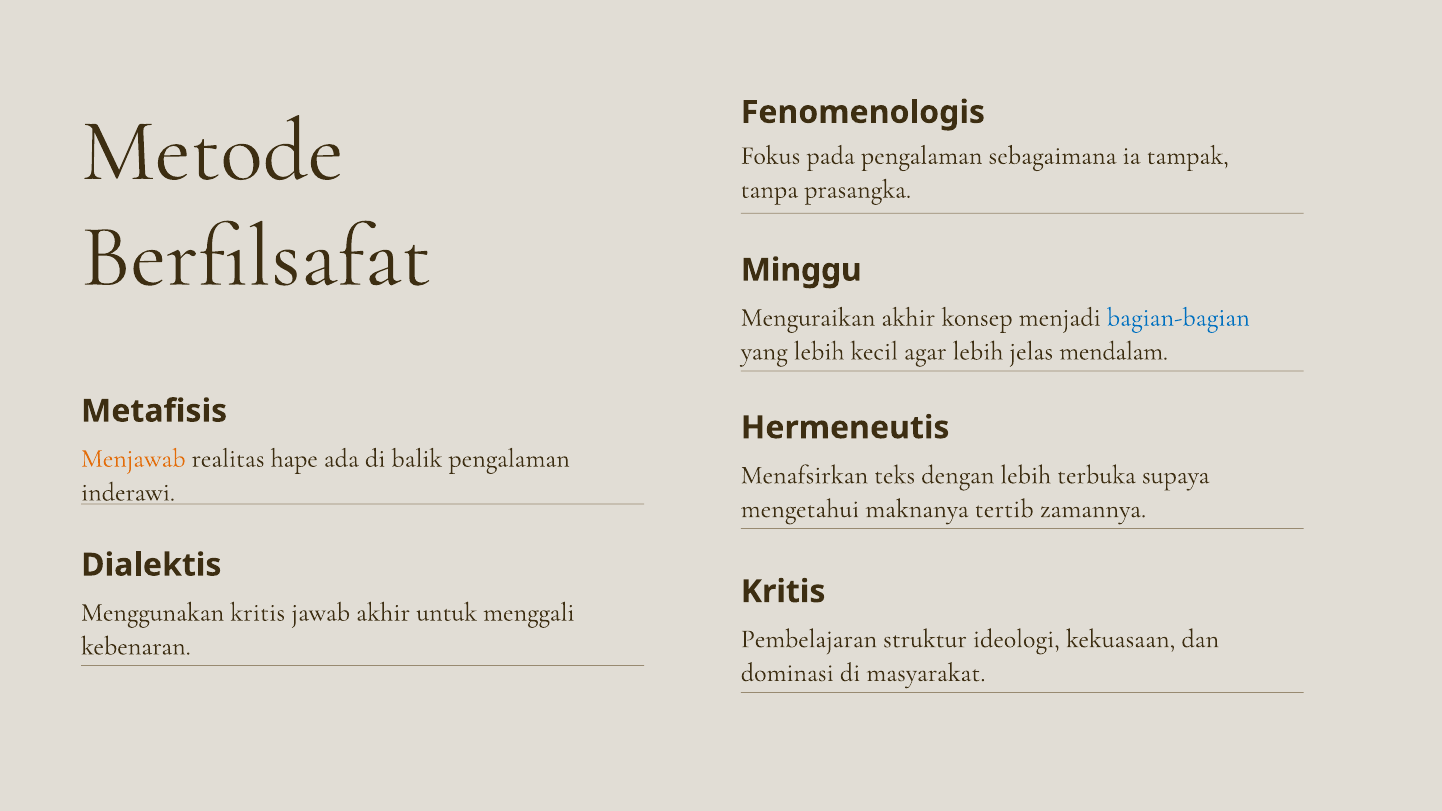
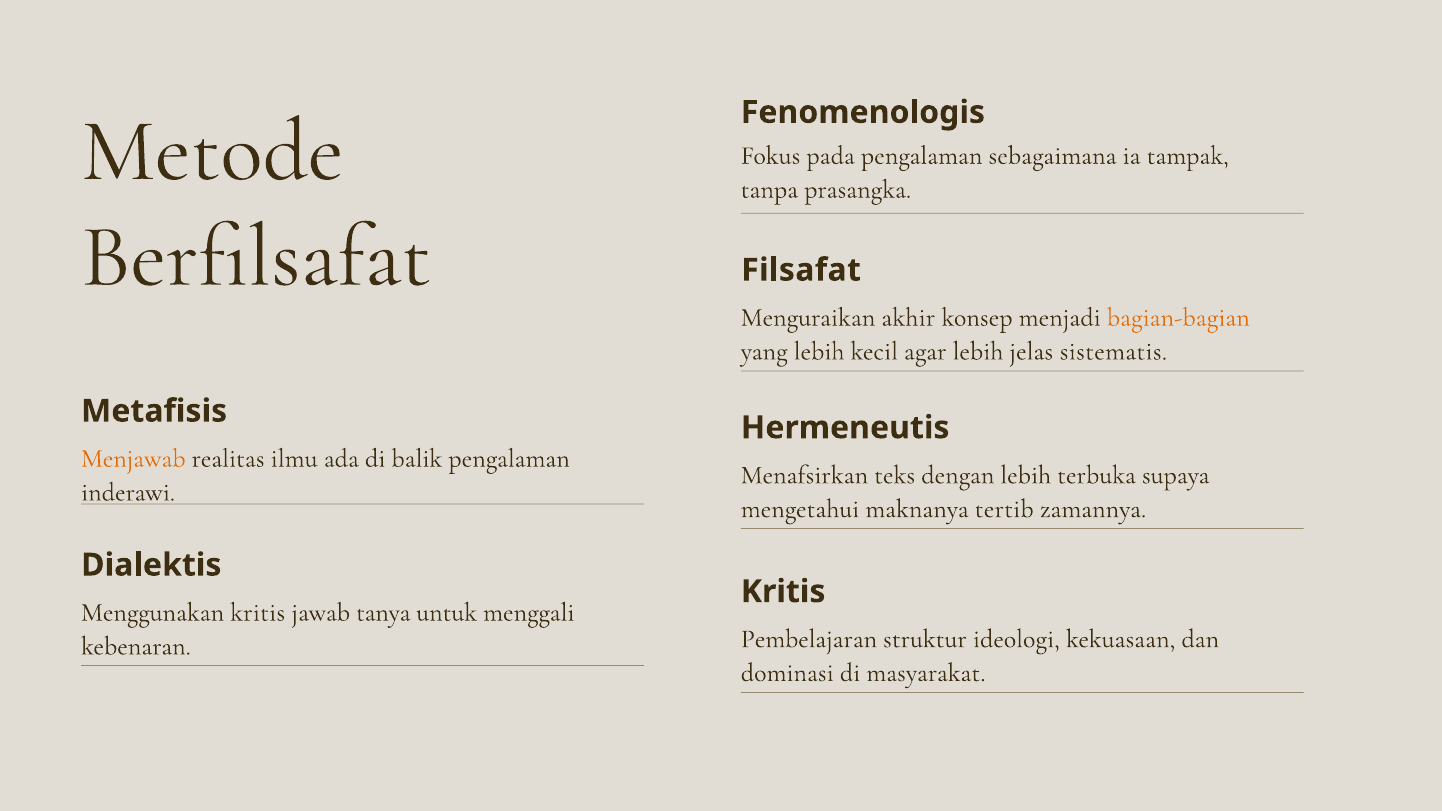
Minggu: Minggu -> Filsafat
bagian-bagian colour: blue -> orange
mendalam: mendalam -> sistematis
hape: hape -> ilmu
jawab akhir: akhir -> tanya
